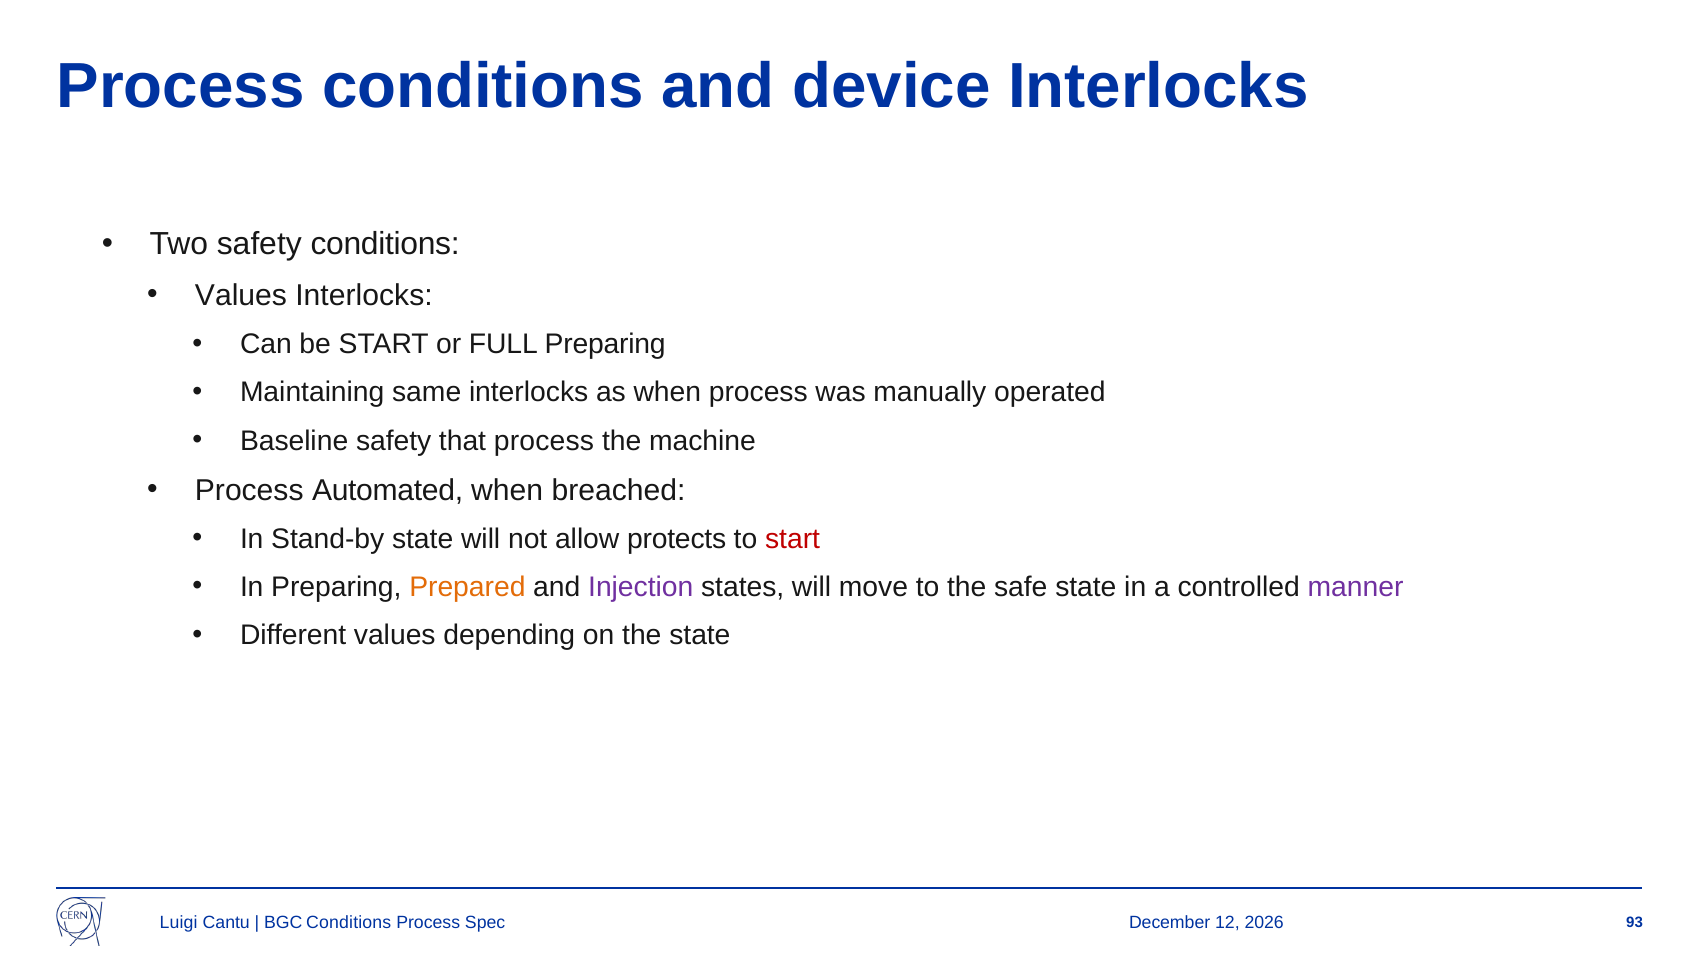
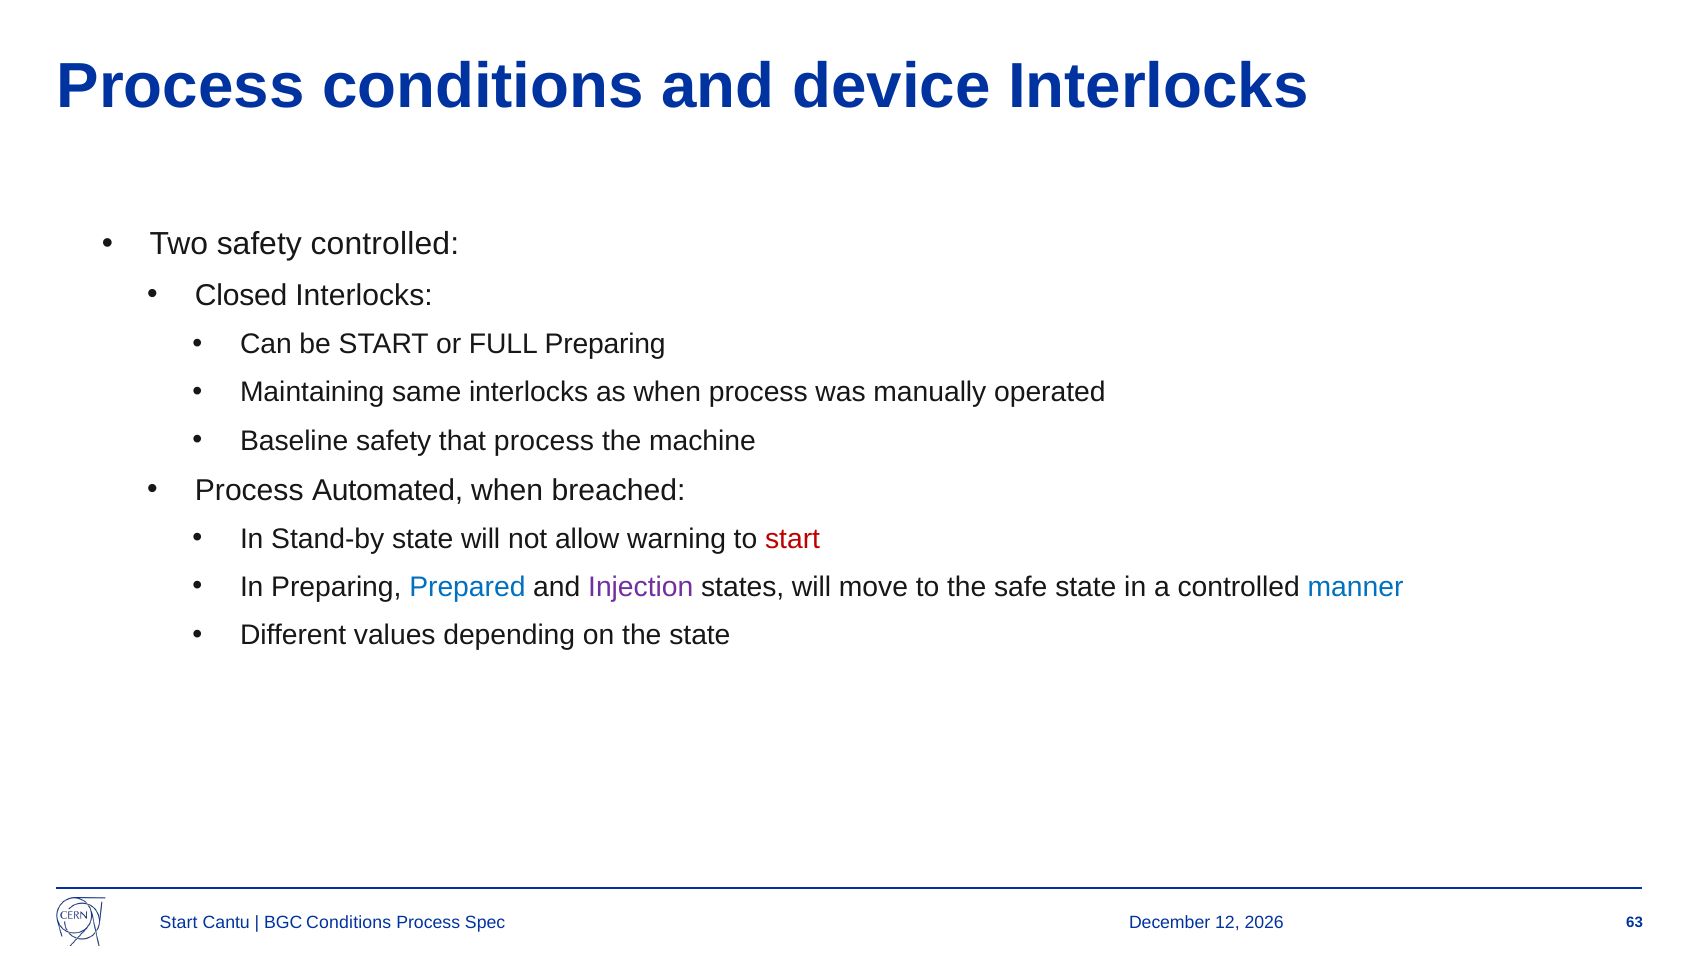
safety conditions: conditions -> controlled
Values at (241, 295): Values -> Closed
protects: protects -> warning
Prepared colour: orange -> blue
manner colour: purple -> blue
Luigi at (179, 922): Luigi -> Start
93: 93 -> 63
